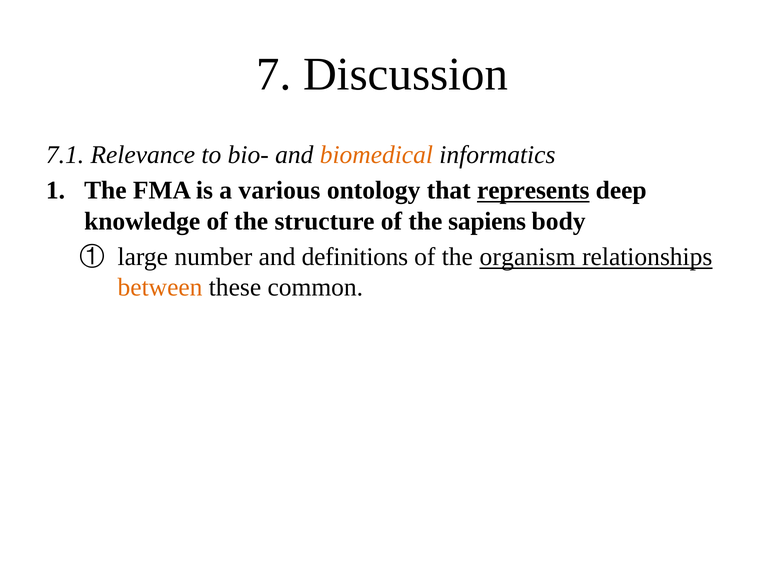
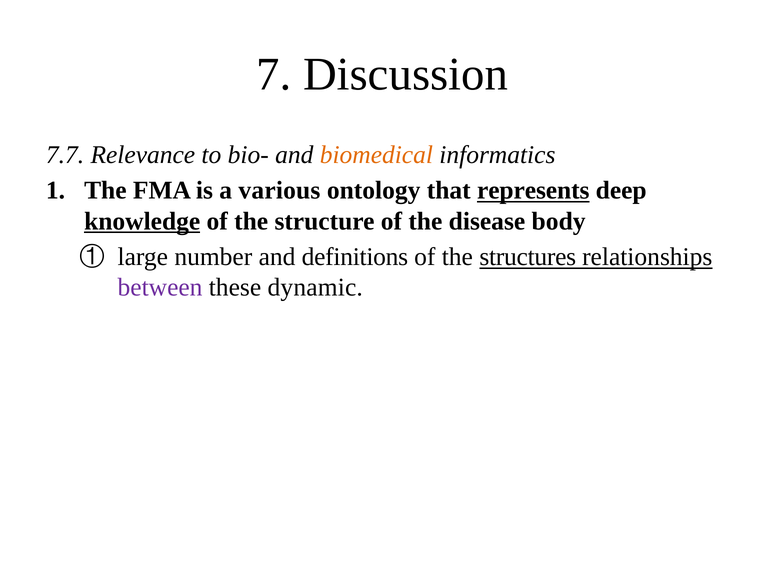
7.1: 7.1 -> 7.7
knowledge underline: none -> present
sapiens: sapiens -> disease
organism: organism -> structures
between colour: orange -> purple
common: common -> dynamic
